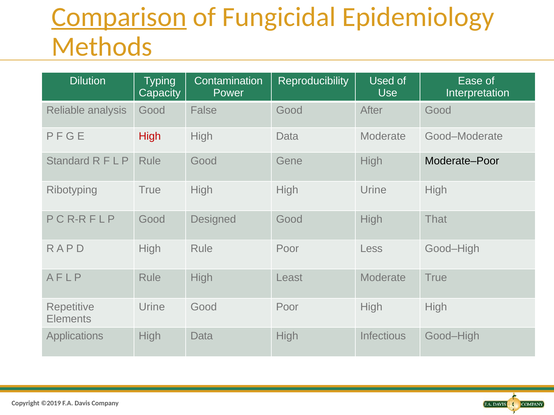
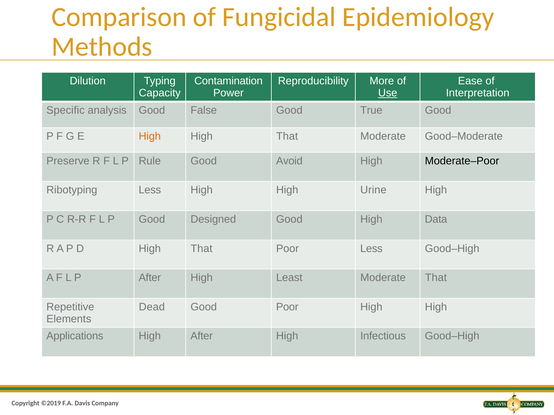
Comparison underline: present -> none
Used: Used -> More
Use underline: none -> present
Reliable: Reliable -> Specific
After: After -> True
High at (150, 136) colour: red -> orange
Data at (287, 136): Data -> That
Standard: Standard -> Preserve
Gene: Gene -> Avoid
Ribotyping True: True -> Less
That: That -> Data
D High Rule: Rule -> That
Rule at (150, 278): Rule -> After
Moderate True: True -> That
Urine at (152, 307): Urine -> Dead
Data at (202, 336): Data -> After
